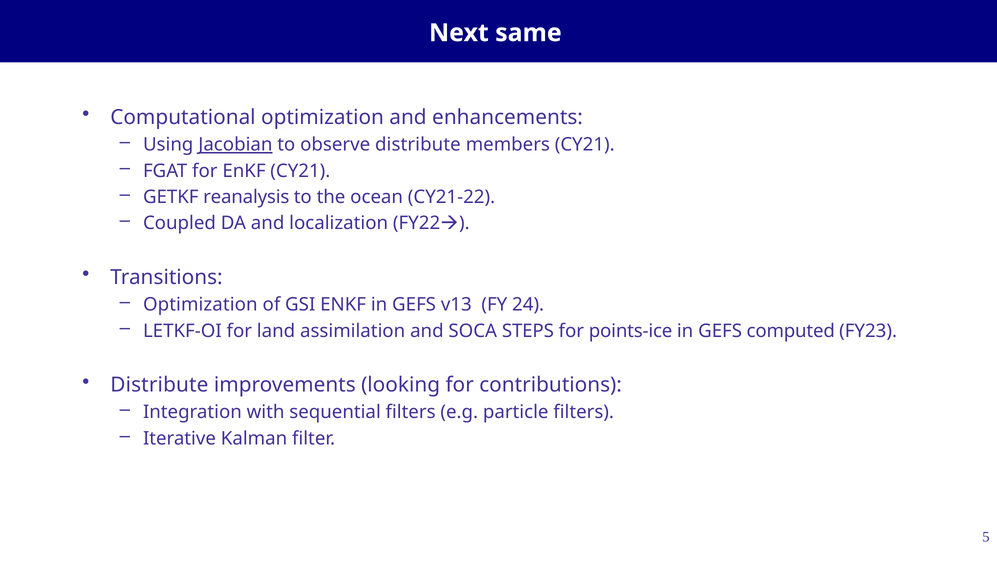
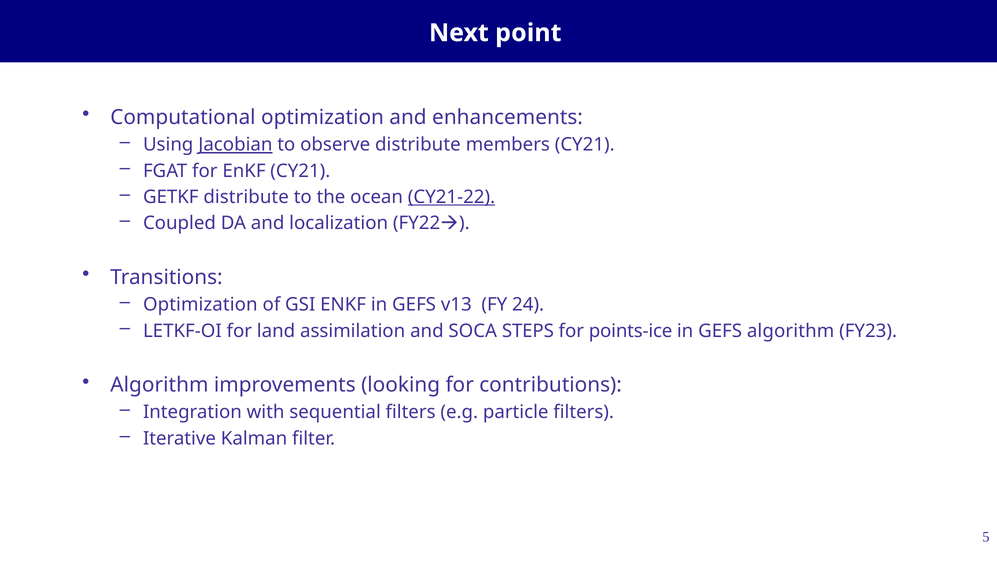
same: same -> point
GETKF reanalysis: reanalysis -> distribute
CY21-22 underline: none -> present
GEFS computed: computed -> algorithm
Distribute at (159, 385): Distribute -> Algorithm
